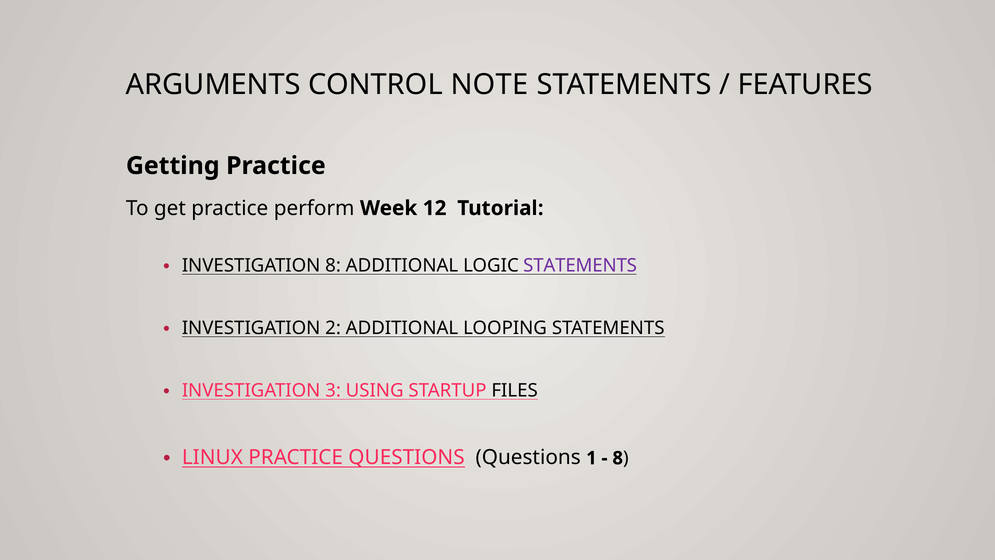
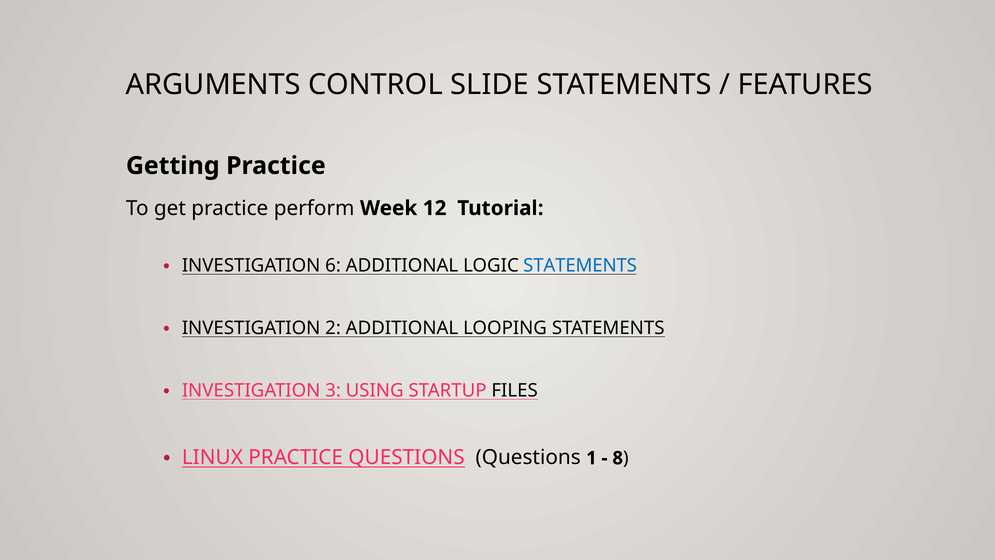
NOTE: NOTE -> SLIDE
INVESTIGATION 8: 8 -> 6
STATEMENTS at (580, 266) colour: purple -> blue
